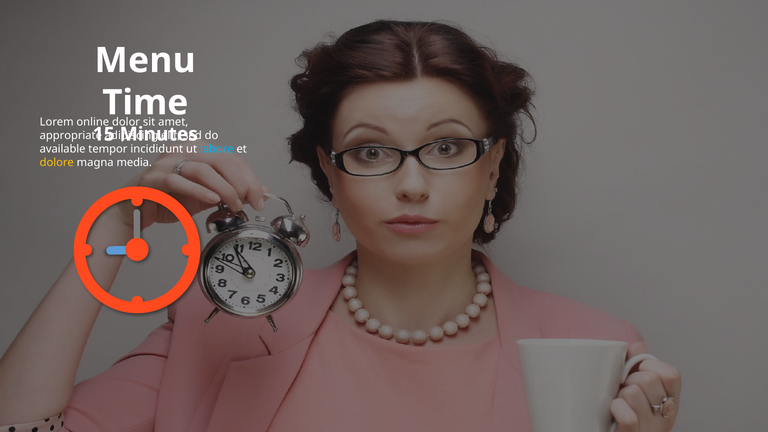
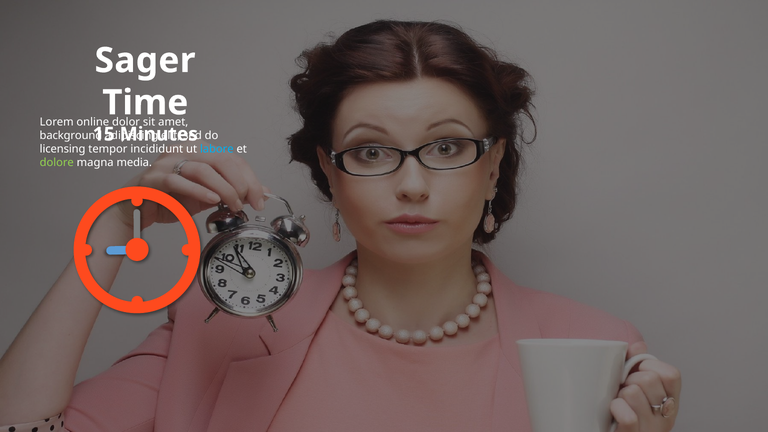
Menu: Menu -> Sager
appropriate: appropriate -> background
available: available -> licensing
dolore colour: yellow -> light green
